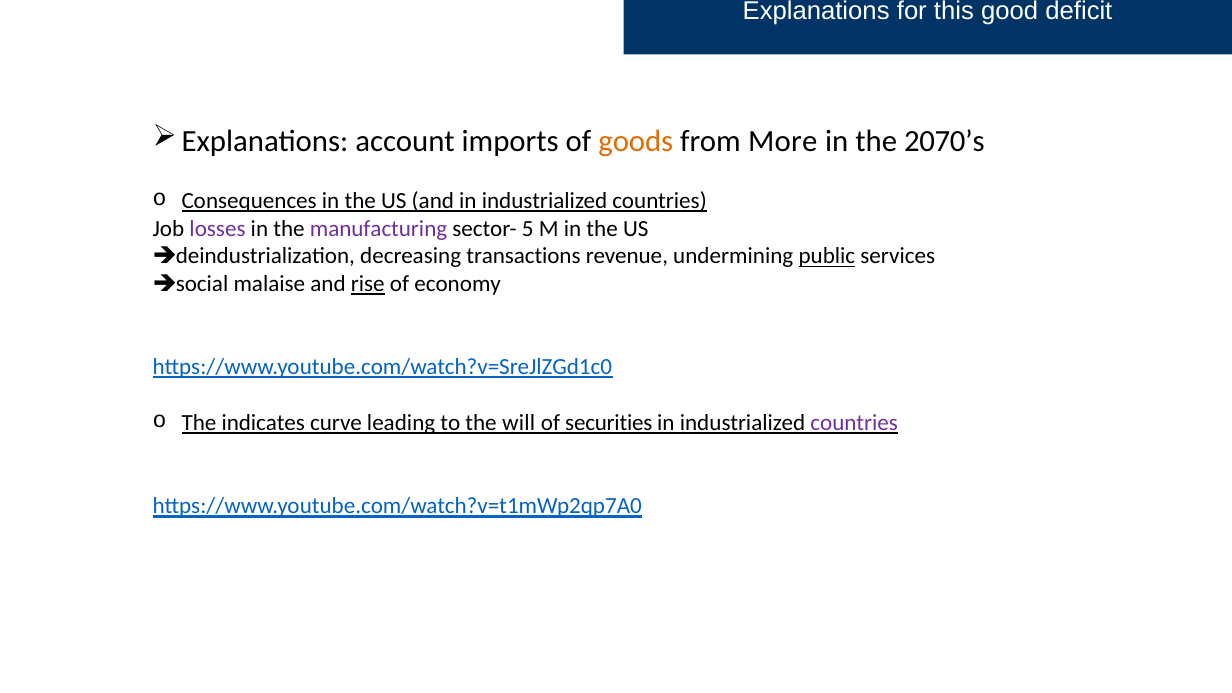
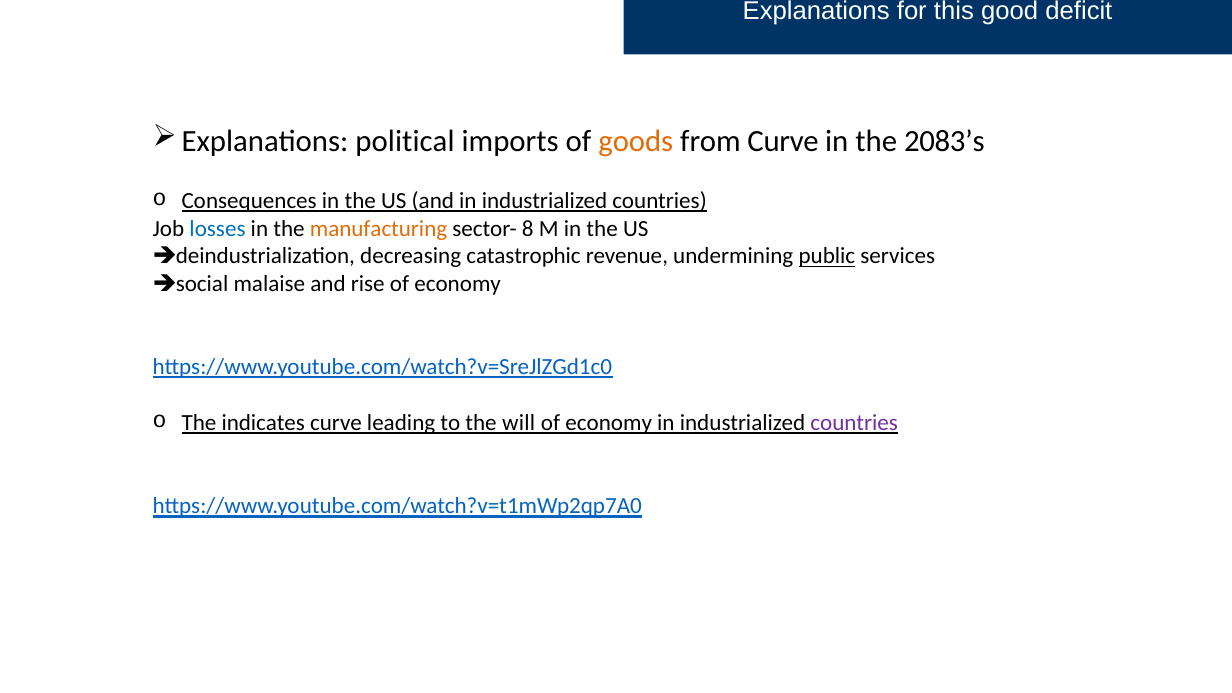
account: account -> political
from More: More -> Curve
2070’s: 2070’s -> 2083’s
losses colour: purple -> blue
manufacturing colour: purple -> orange
5: 5 -> 8
transactions: transactions -> catastrophic
rise underline: present -> none
securities at (609, 423): securities -> economy
